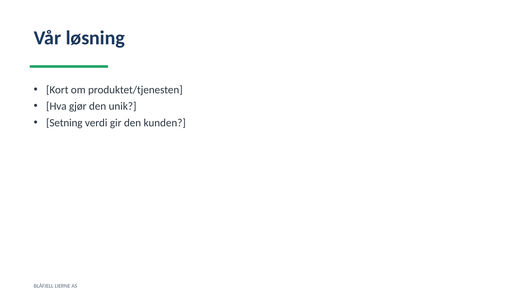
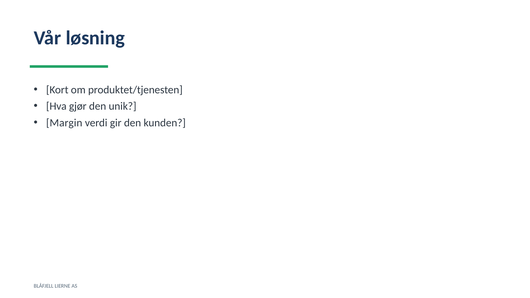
Setning: Setning -> Margin
